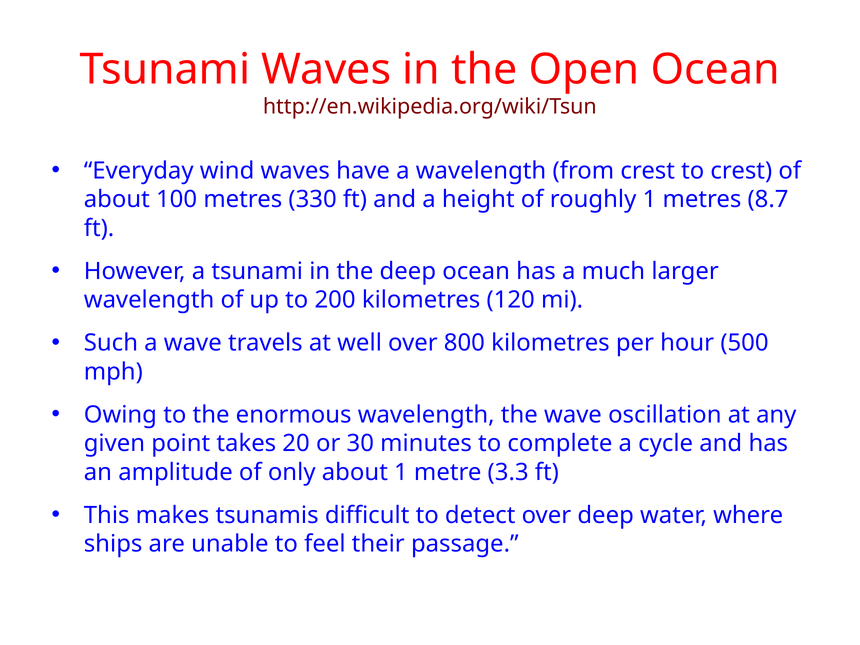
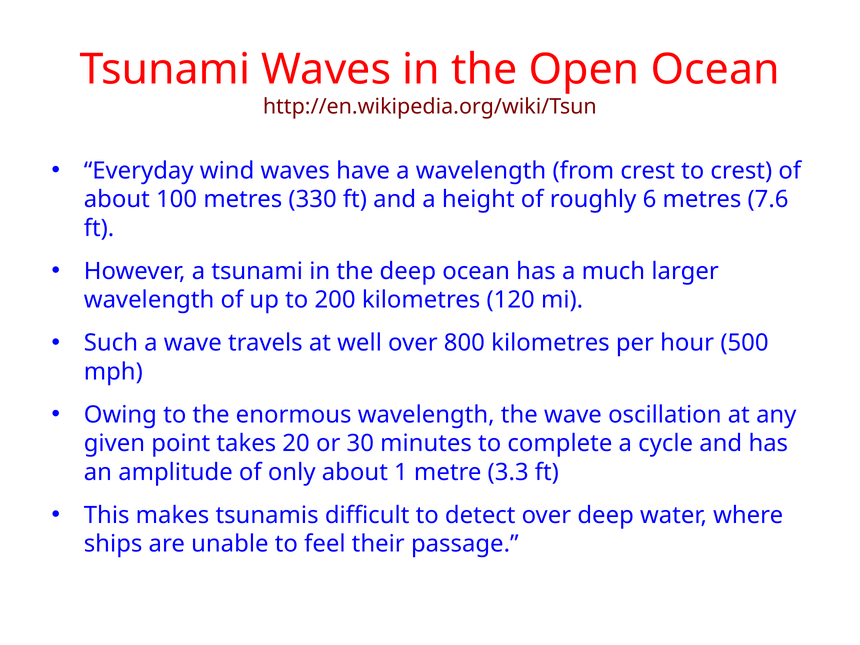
roughly 1: 1 -> 6
8.7: 8.7 -> 7.6
